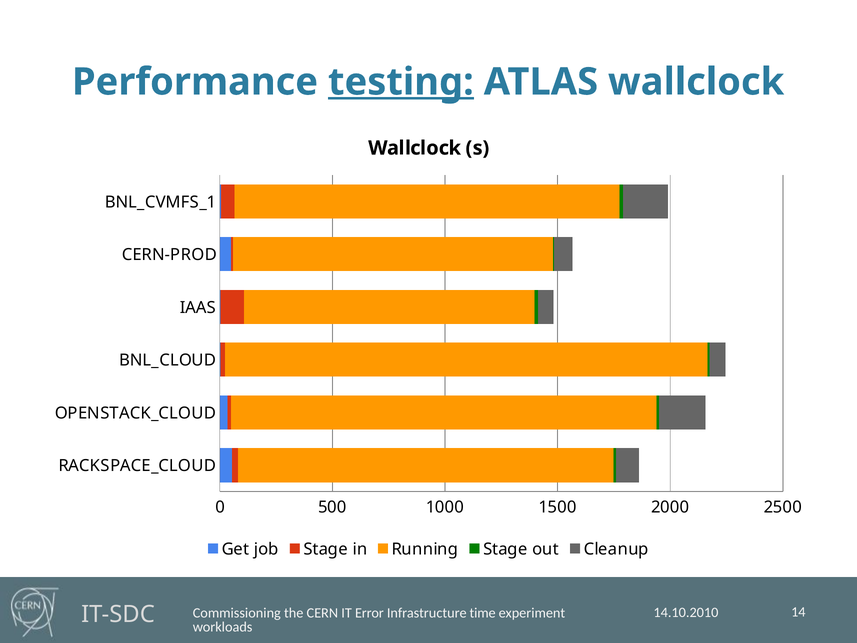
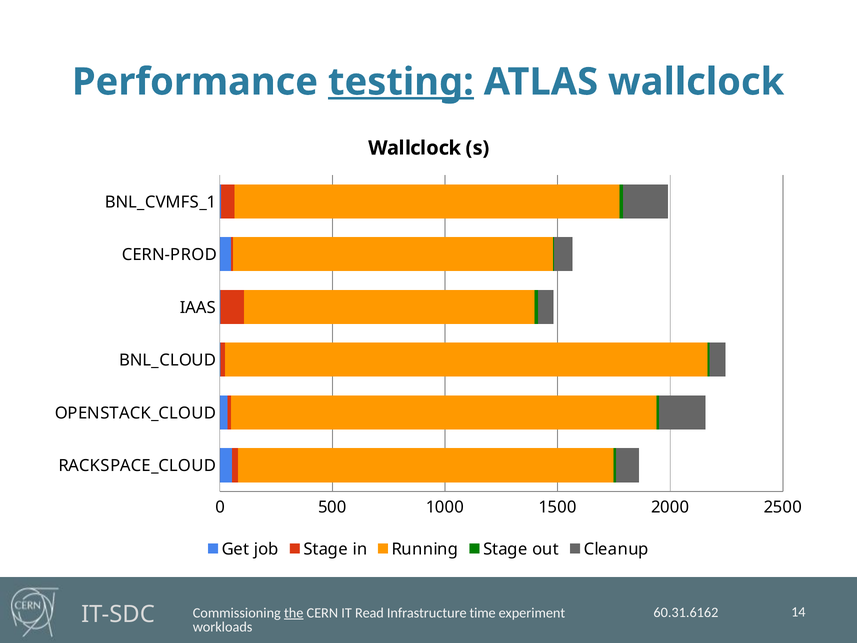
14.10.2010: 14.10.2010 -> 60.31.6162
the underline: none -> present
Error: Error -> Read
